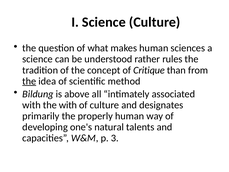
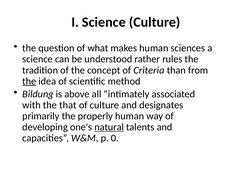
Critique: Critique -> Criteria
the with: with -> that
natural underline: none -> present
3: 3 -> 0
